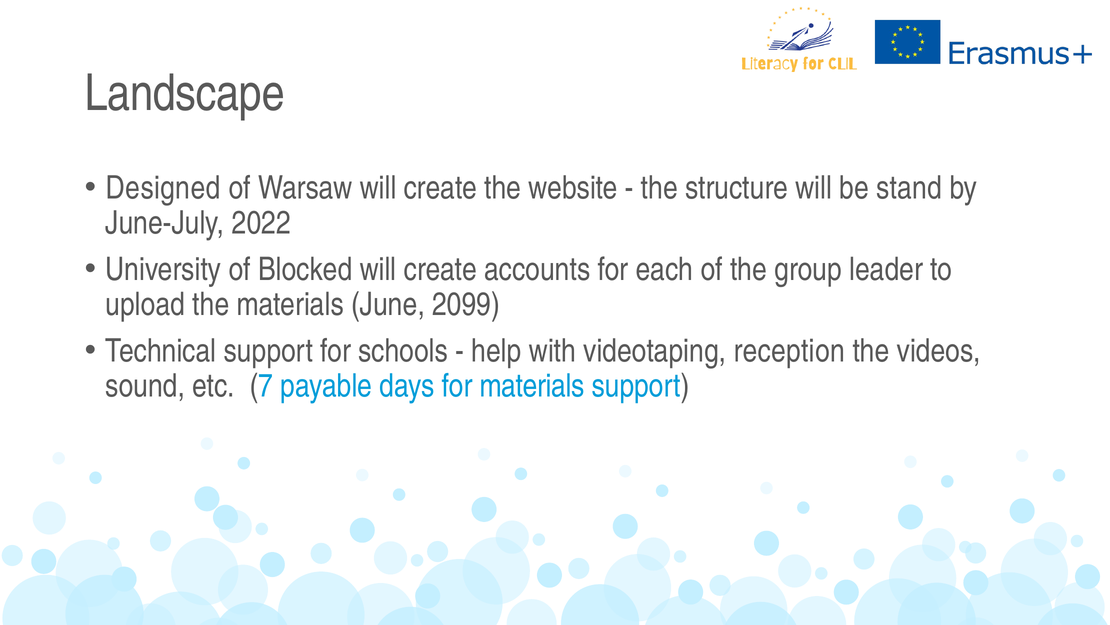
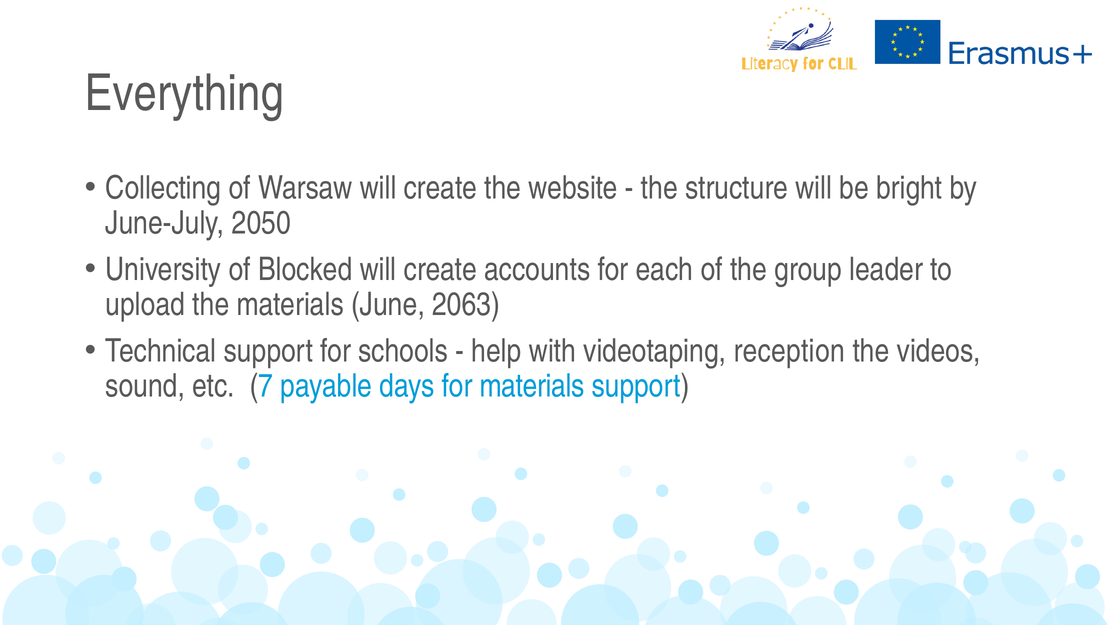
Landscape: Landscape -> Everything
Designed: Designed -> Collecting
stand: stand -> bright
2022: 2022 -> 2050
2099: 2099 -> 2063
